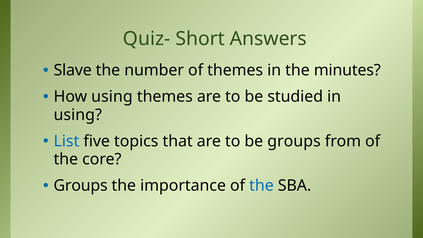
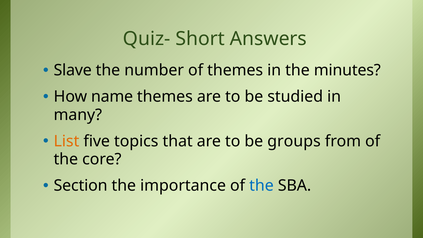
How using: using -> name
using at (78, 115): using -> many
List colour: blue -> orange
Groups at (81, 186): Groups -> Section
